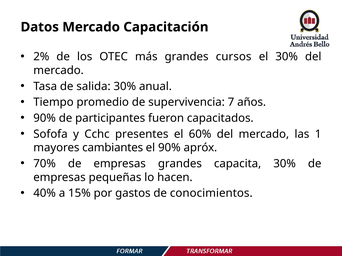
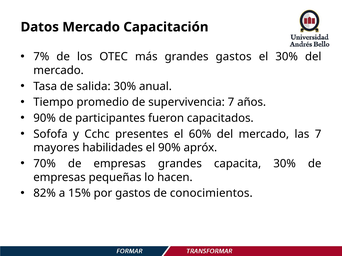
2%: 2% -> 7%
grandes cursos: cursos -> gastos
las 1: 1 -> 7
cambiantes: cambiantes -> habilidades
40%: 40% -> 82%
